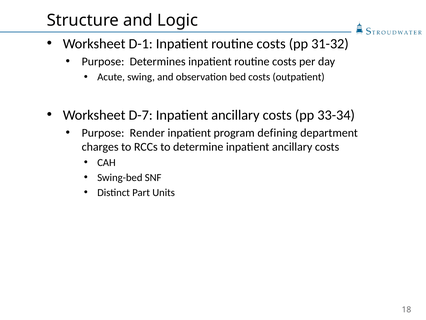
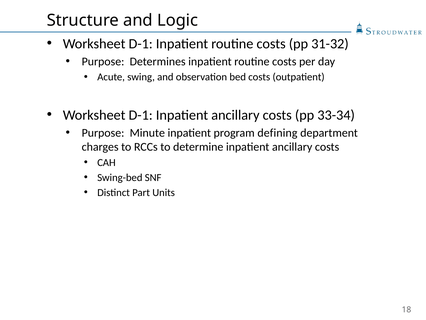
D-7 at (141, 115): D-7 -> D-1
Render: Render -> Minute
